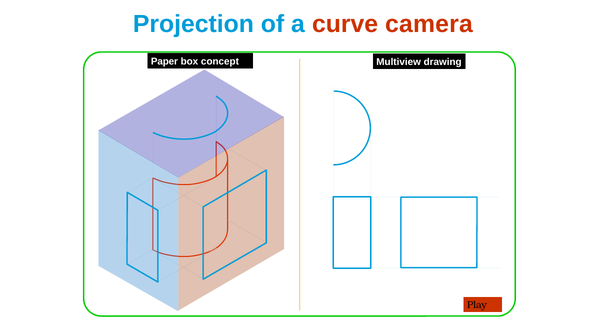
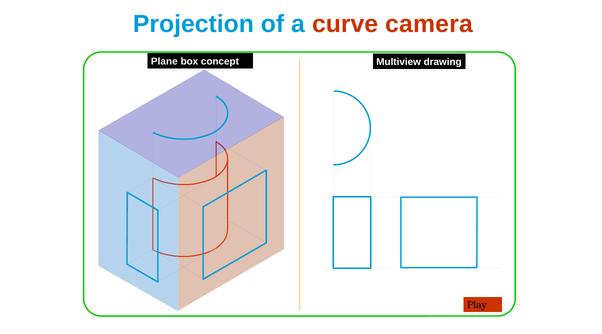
Paper: Paper -> Plane
